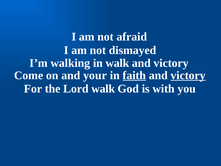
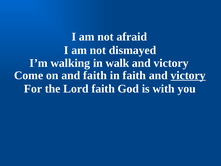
and your: your -> faith
faith at (134, 75) underline: present -> none
Lord walk: walk -> faith
